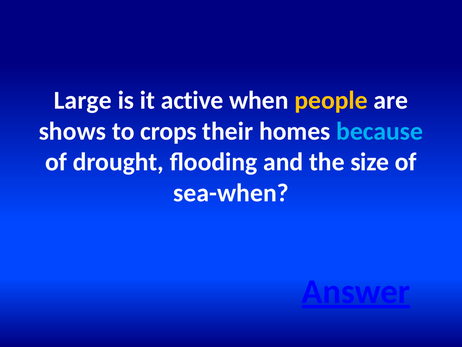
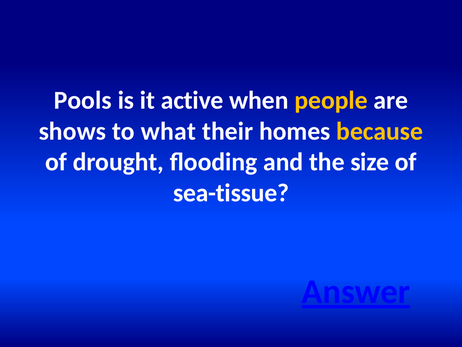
Large: Large -> Pools
crops: crops -> what
because colour: light blue -> yellow
sea-when: sea-when -> sea-tissue
